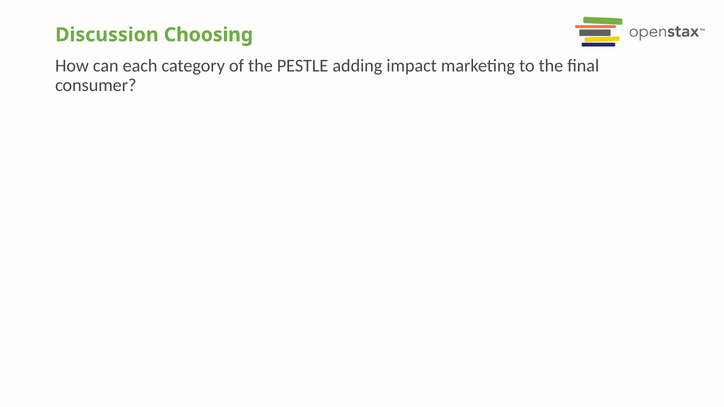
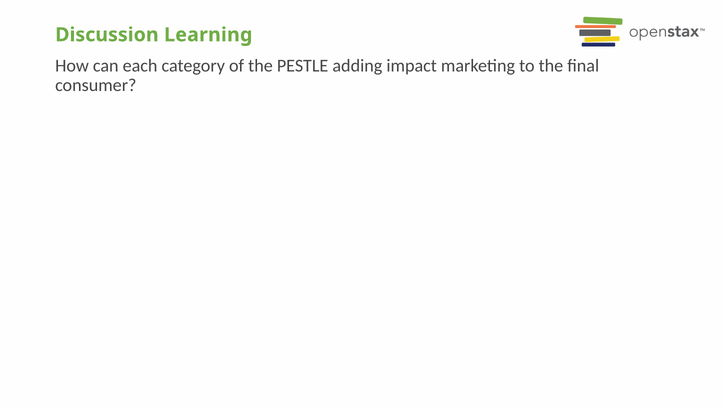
Choosing: Choosing -> Learning
